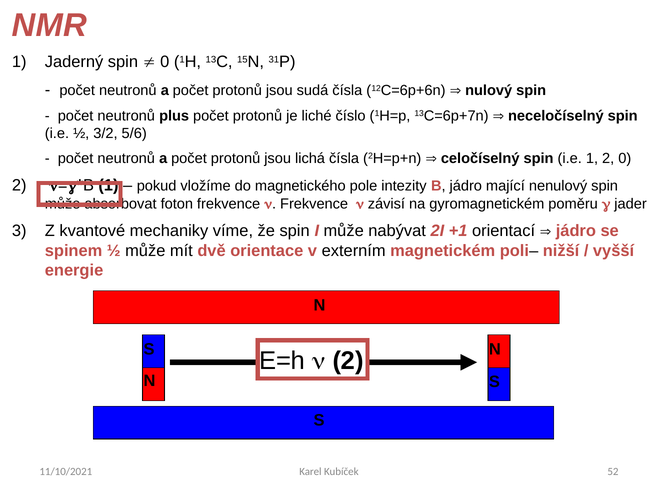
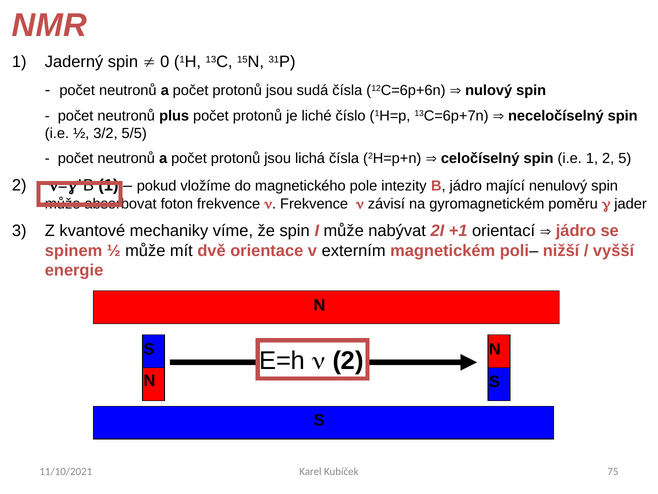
5/6: 5/6 -> 5/5
2 0: 0 -> 5
52: 52 -> 75
